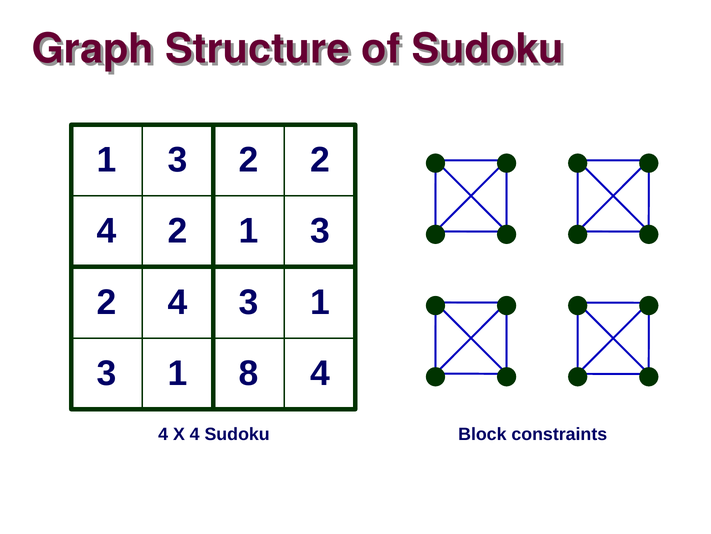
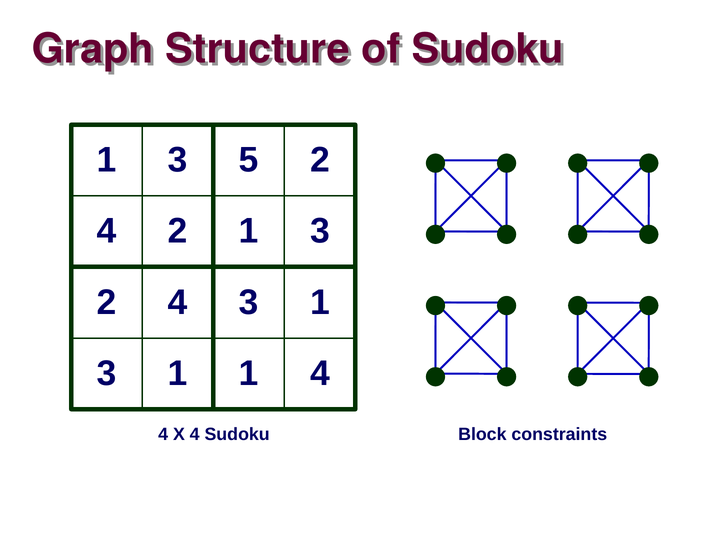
2 at (249, 160): 2 -> 5
1 8: 8 -> 1
